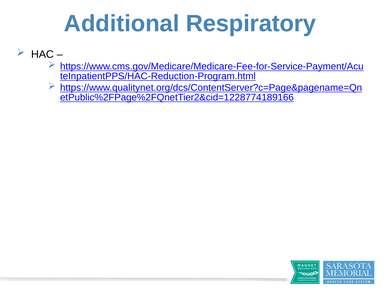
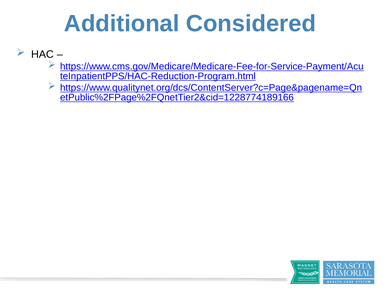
Respiratory: Respiratory -> Considered
